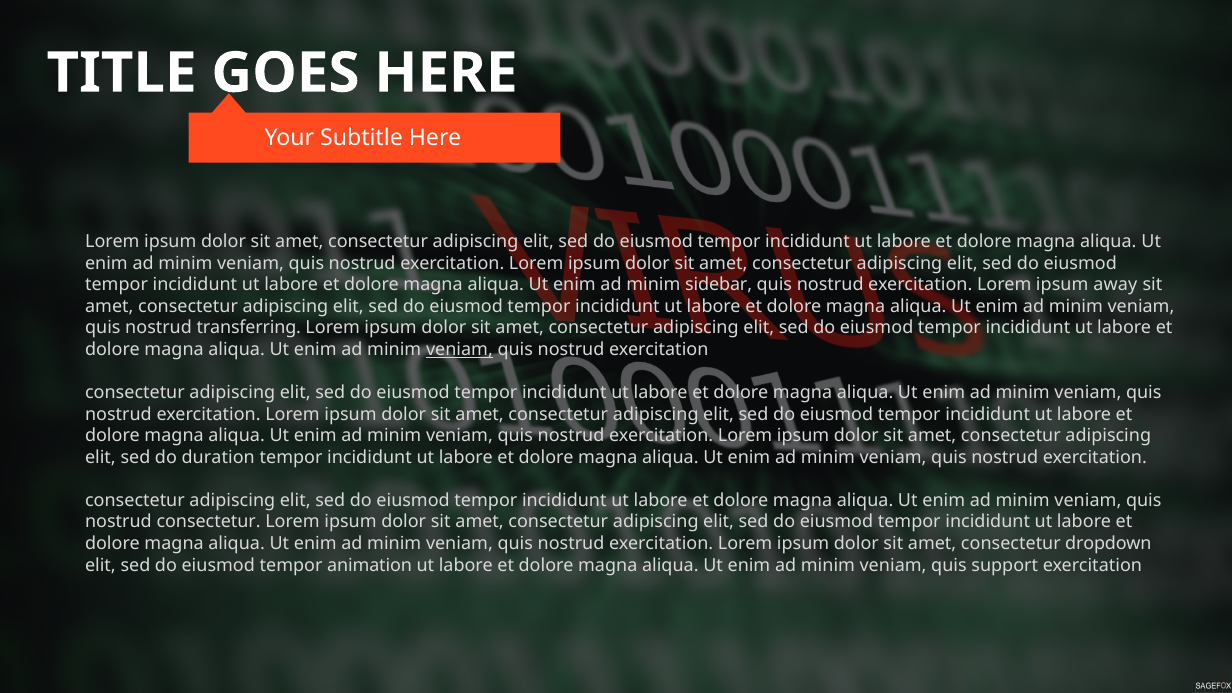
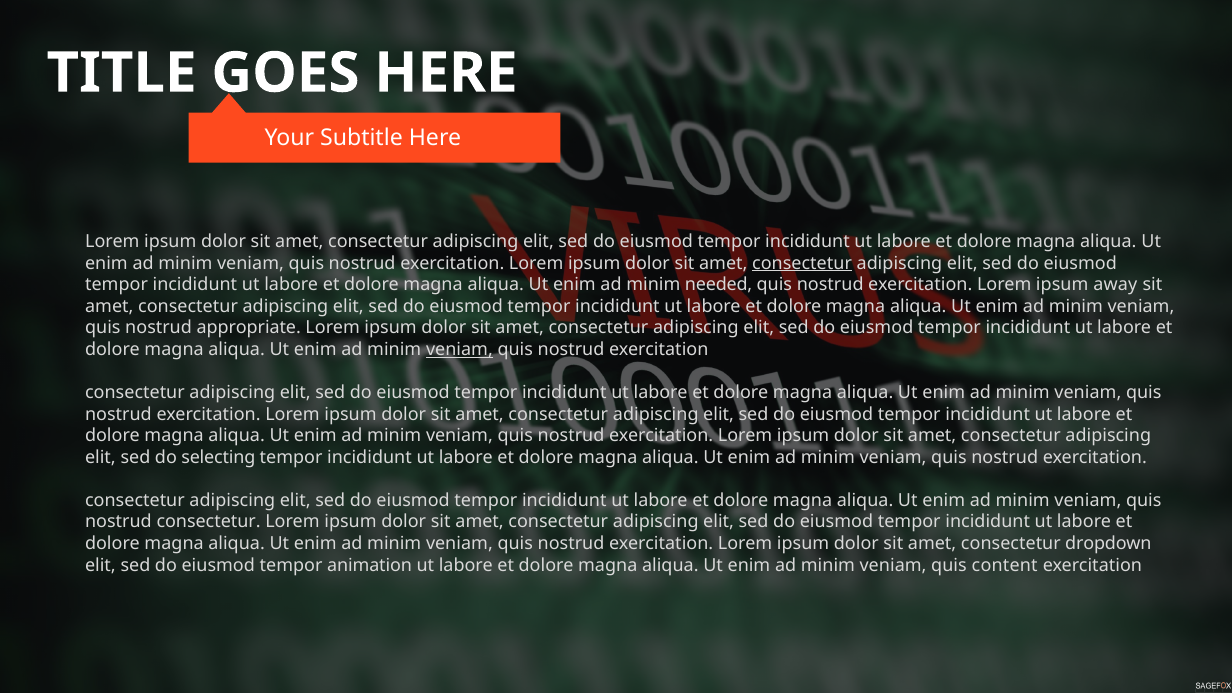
consectetur at (802, 263) underline: none -> present
sidebar: sidebar -> needed
transferring: transferring -> appropriate
duration: duration -> selecting
support: support -> content
